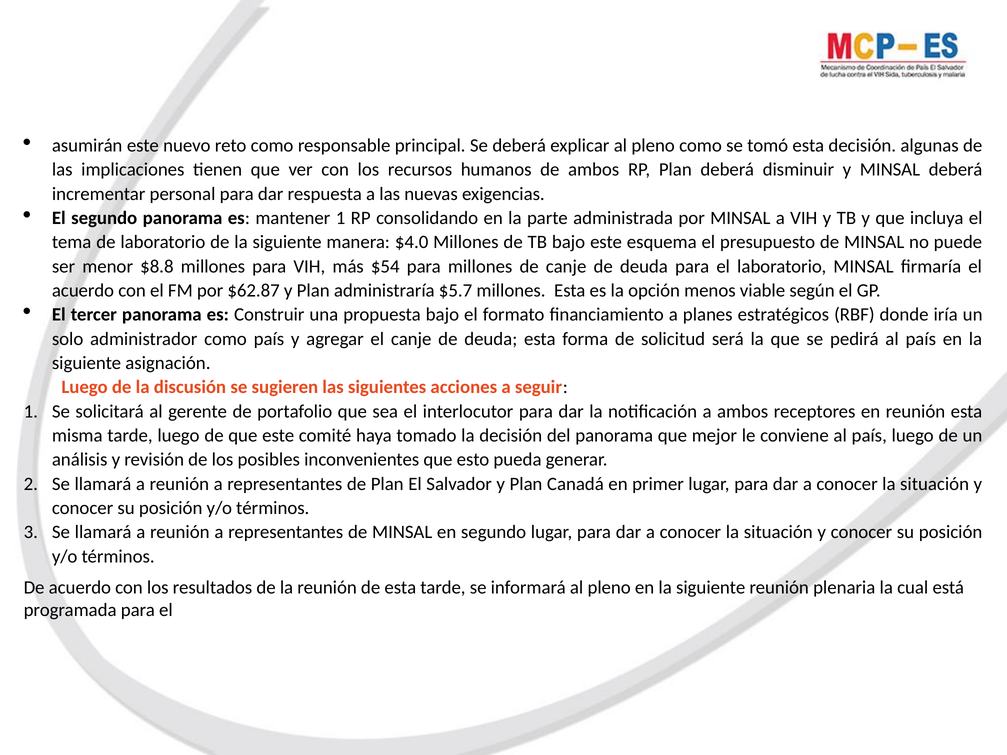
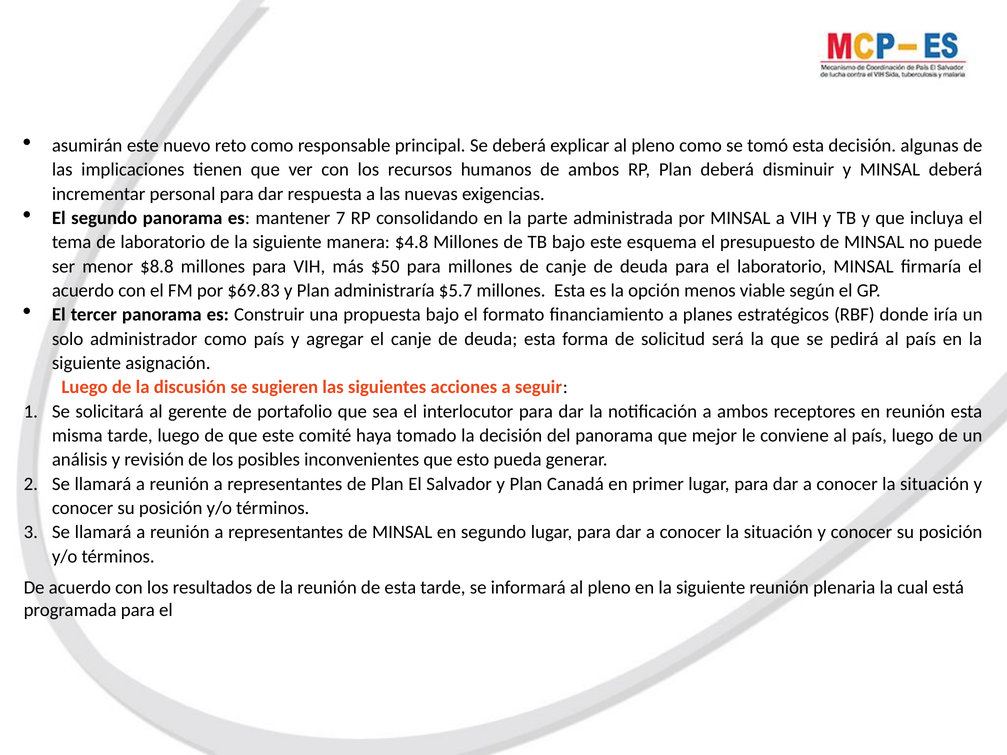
mantener 1: 1 -> 7
$4.0: $4.0 -> $4.8
$54: $54 -> $50
$62.87: $62.87 -> $69.83
